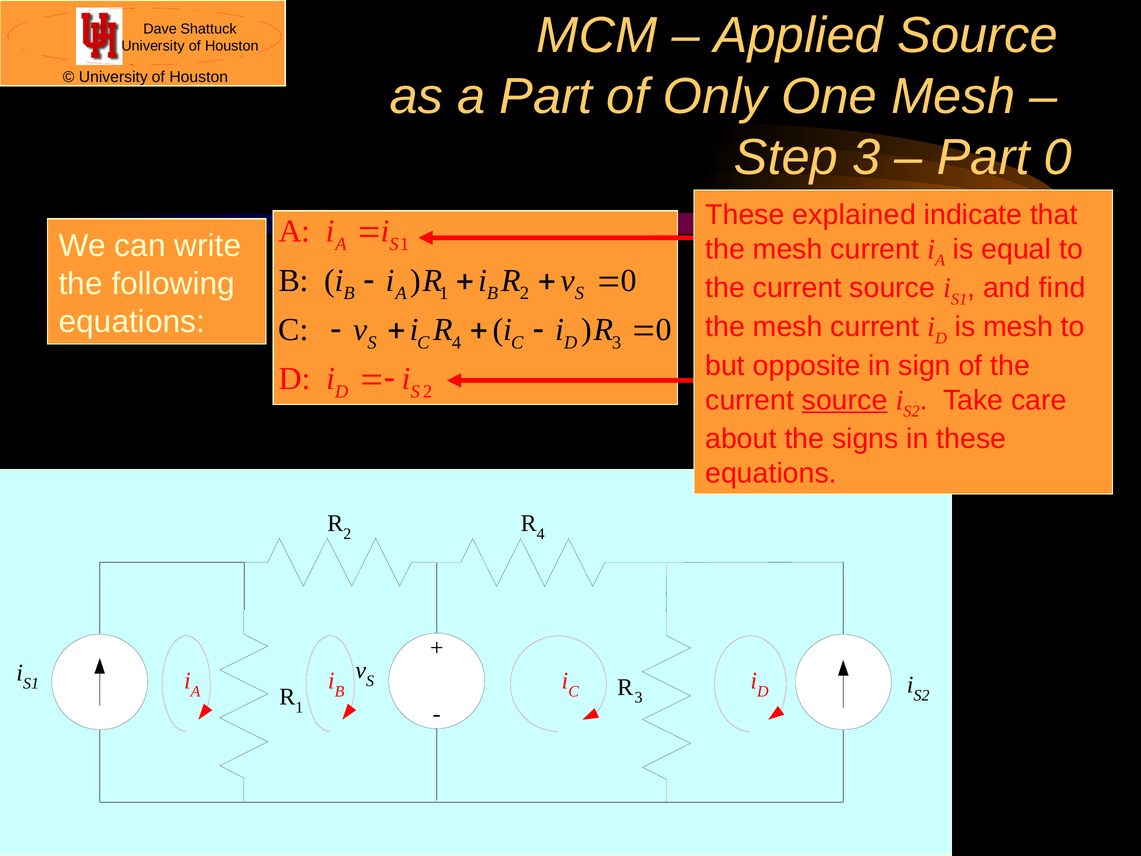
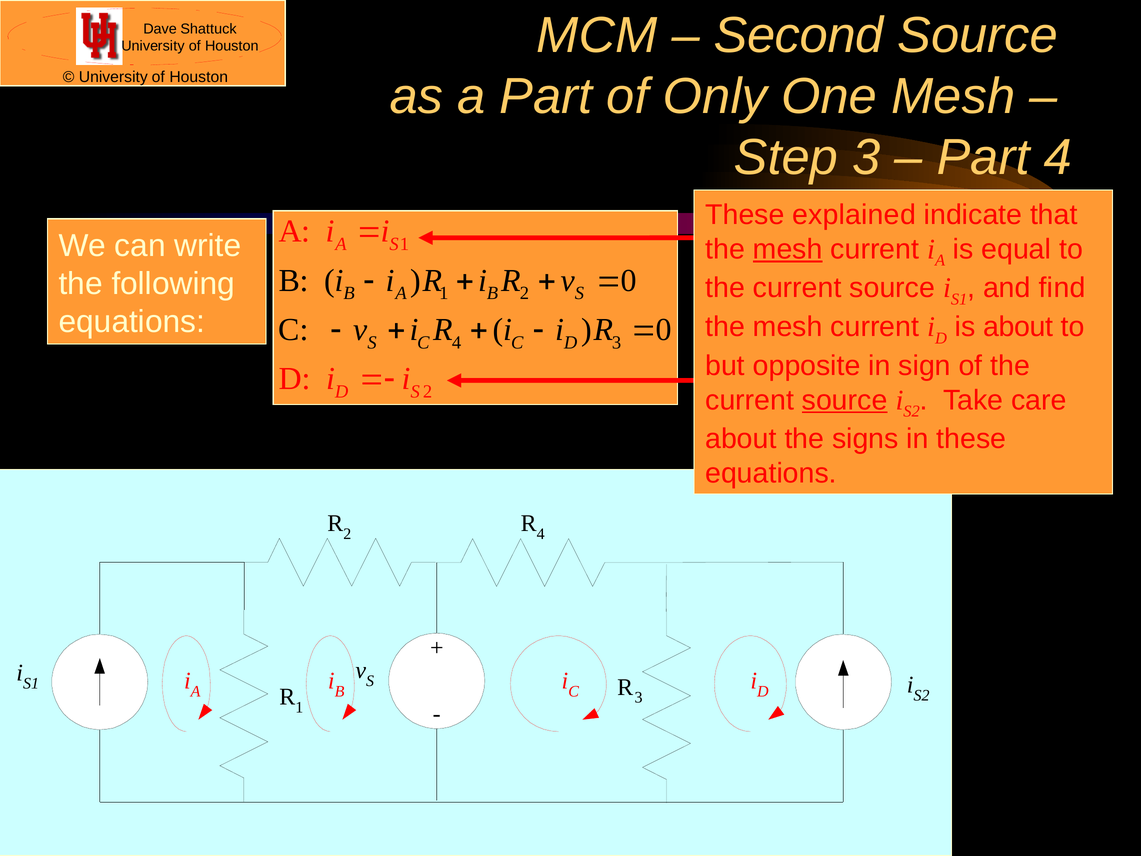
Applied: Applied -> Second
Part 0: 0 -> 4
mesh at (788, 249) underline: none -> present
is mesh: mesh -> about
